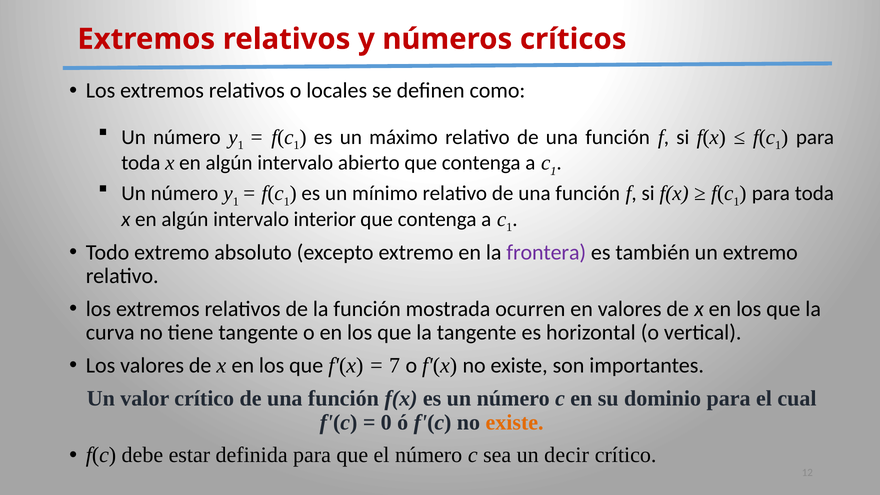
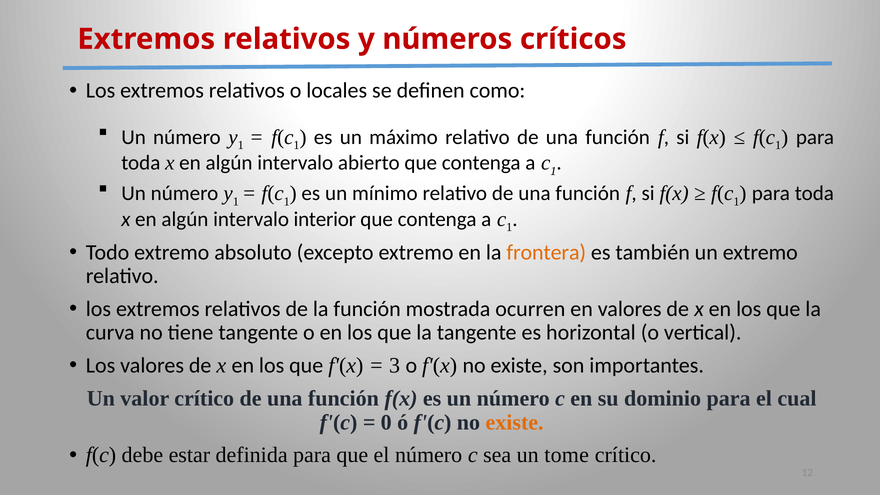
frontera colour: purple -> orange
7: 7 -> 3
decir: decir -> tome
